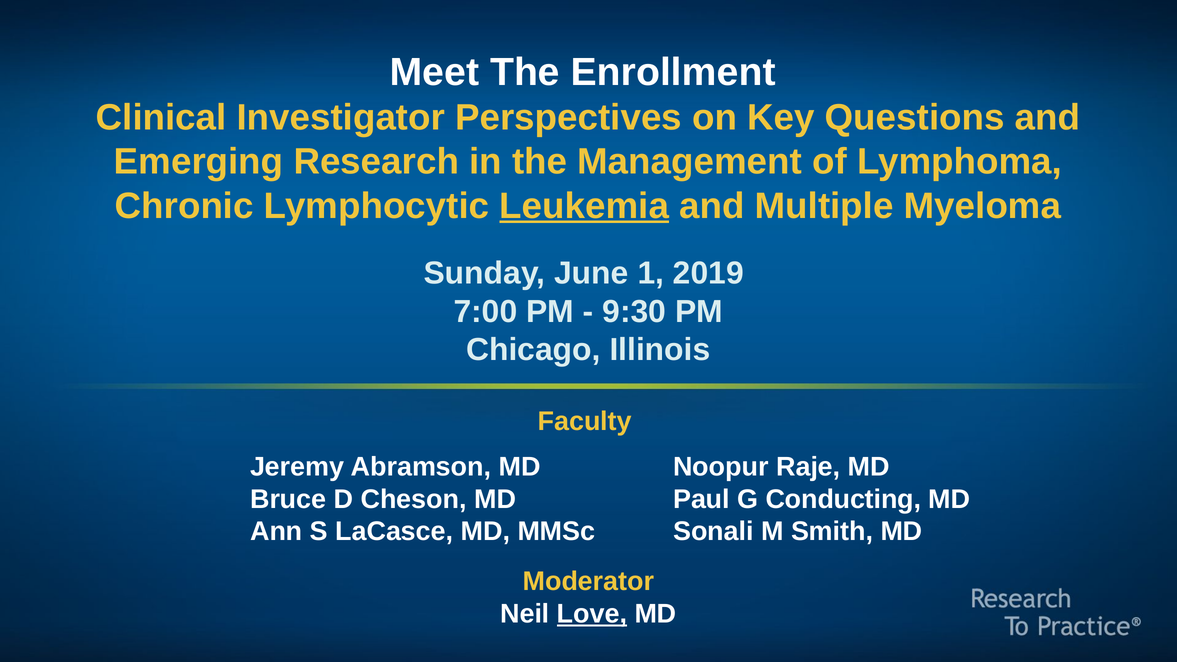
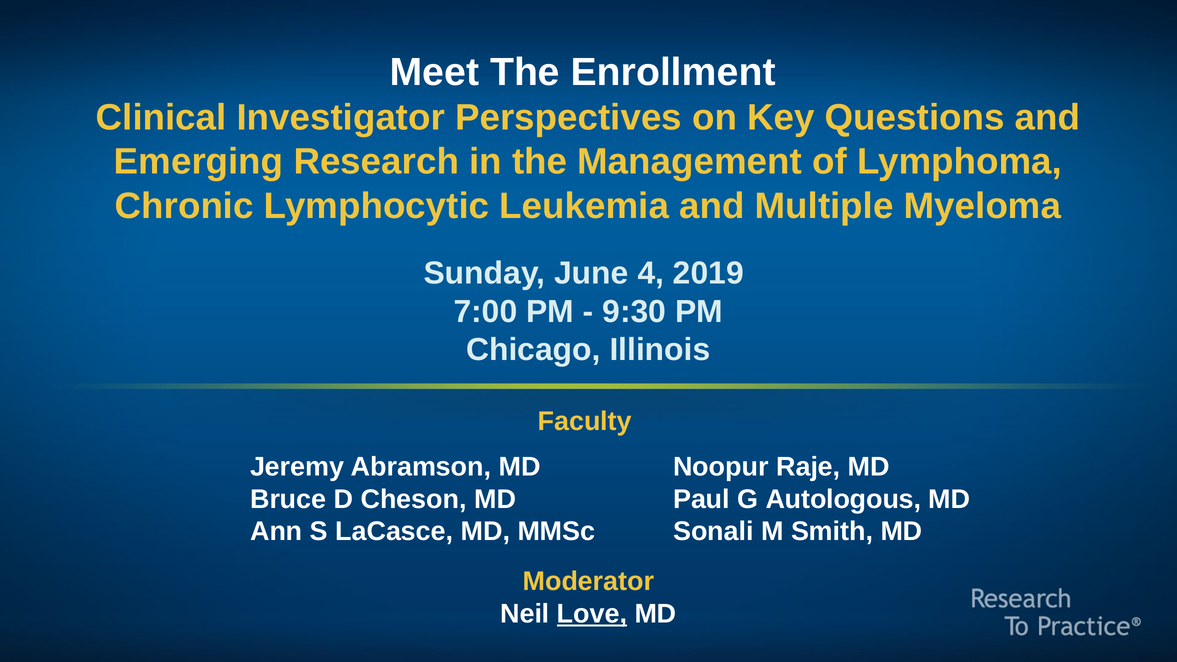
Leukemia underline: present -> none
1: 1 -> 4
Conducting: Conducting -> Autologous
